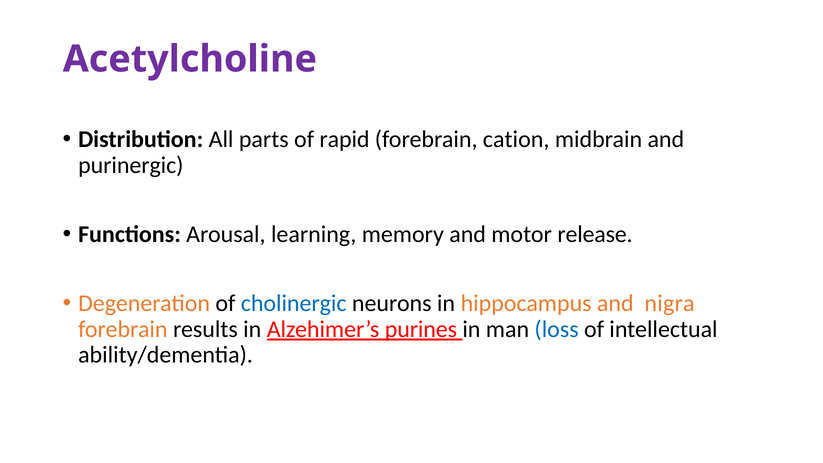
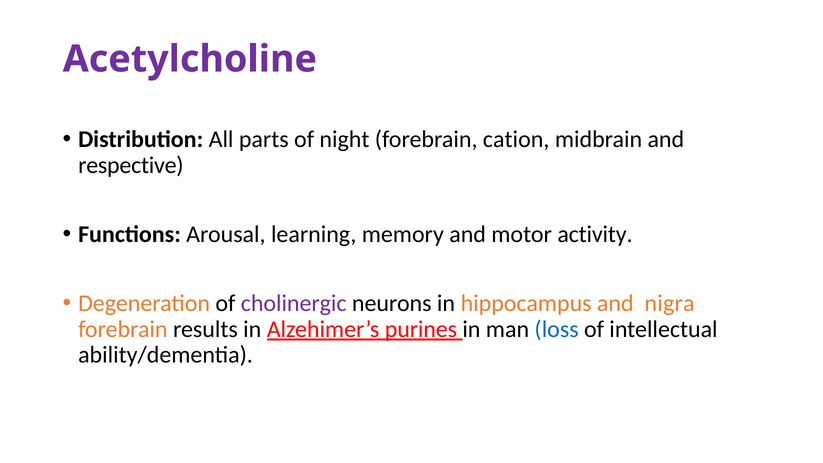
rapid: rapid -> night
purinergic: purinergic -> respective
release: release -> activity
cholinergic colour: blue -> purple
